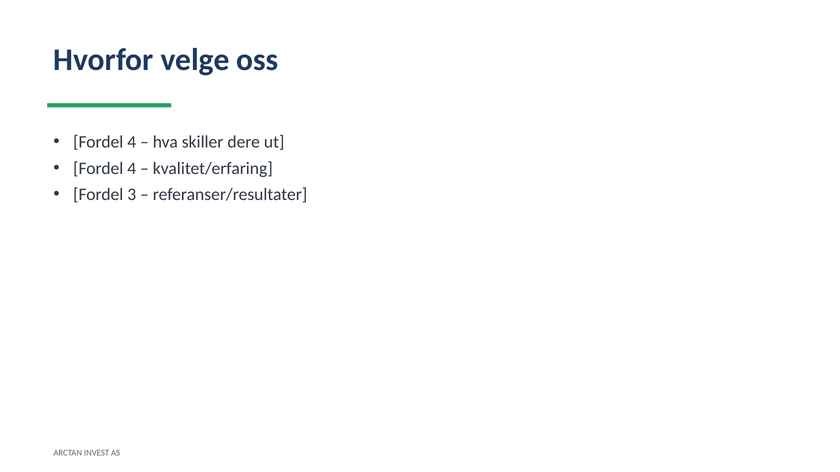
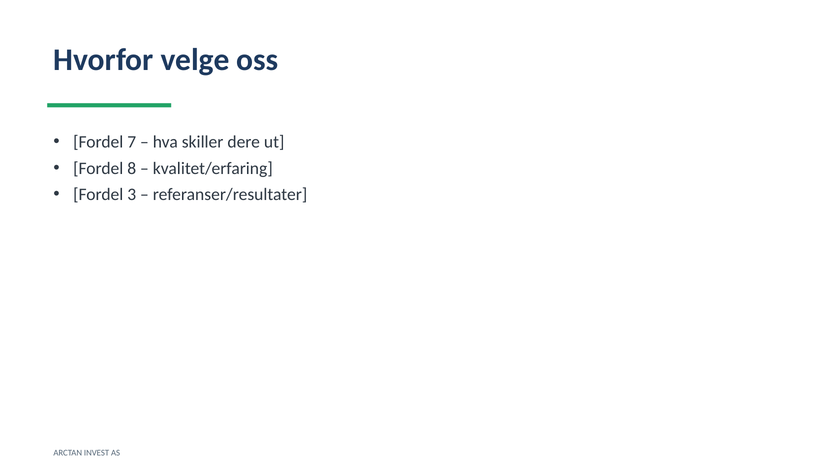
4 at (132, 142): 4 -> 7
4 at (132, 169): 4 -> 8
